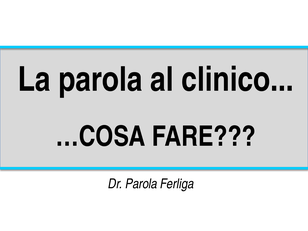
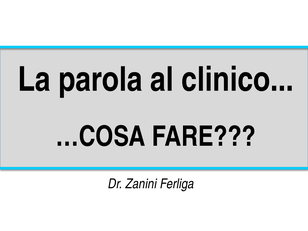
Dr Parola: Parola -> Zanini
